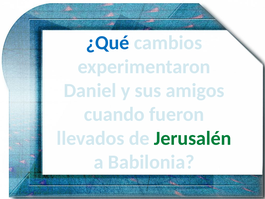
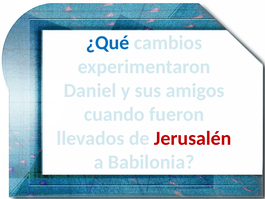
Jerusalén colour: green -> red
